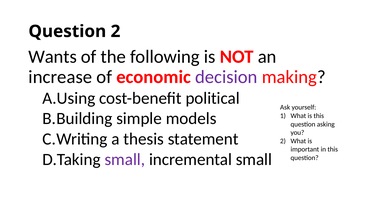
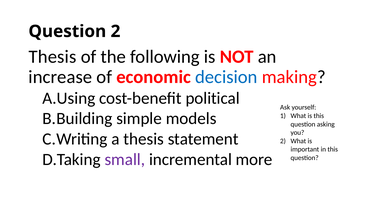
Wants at (53, 57): Wants -> Thesis
decision colour: purple -> blue
incremental small: small -> more
